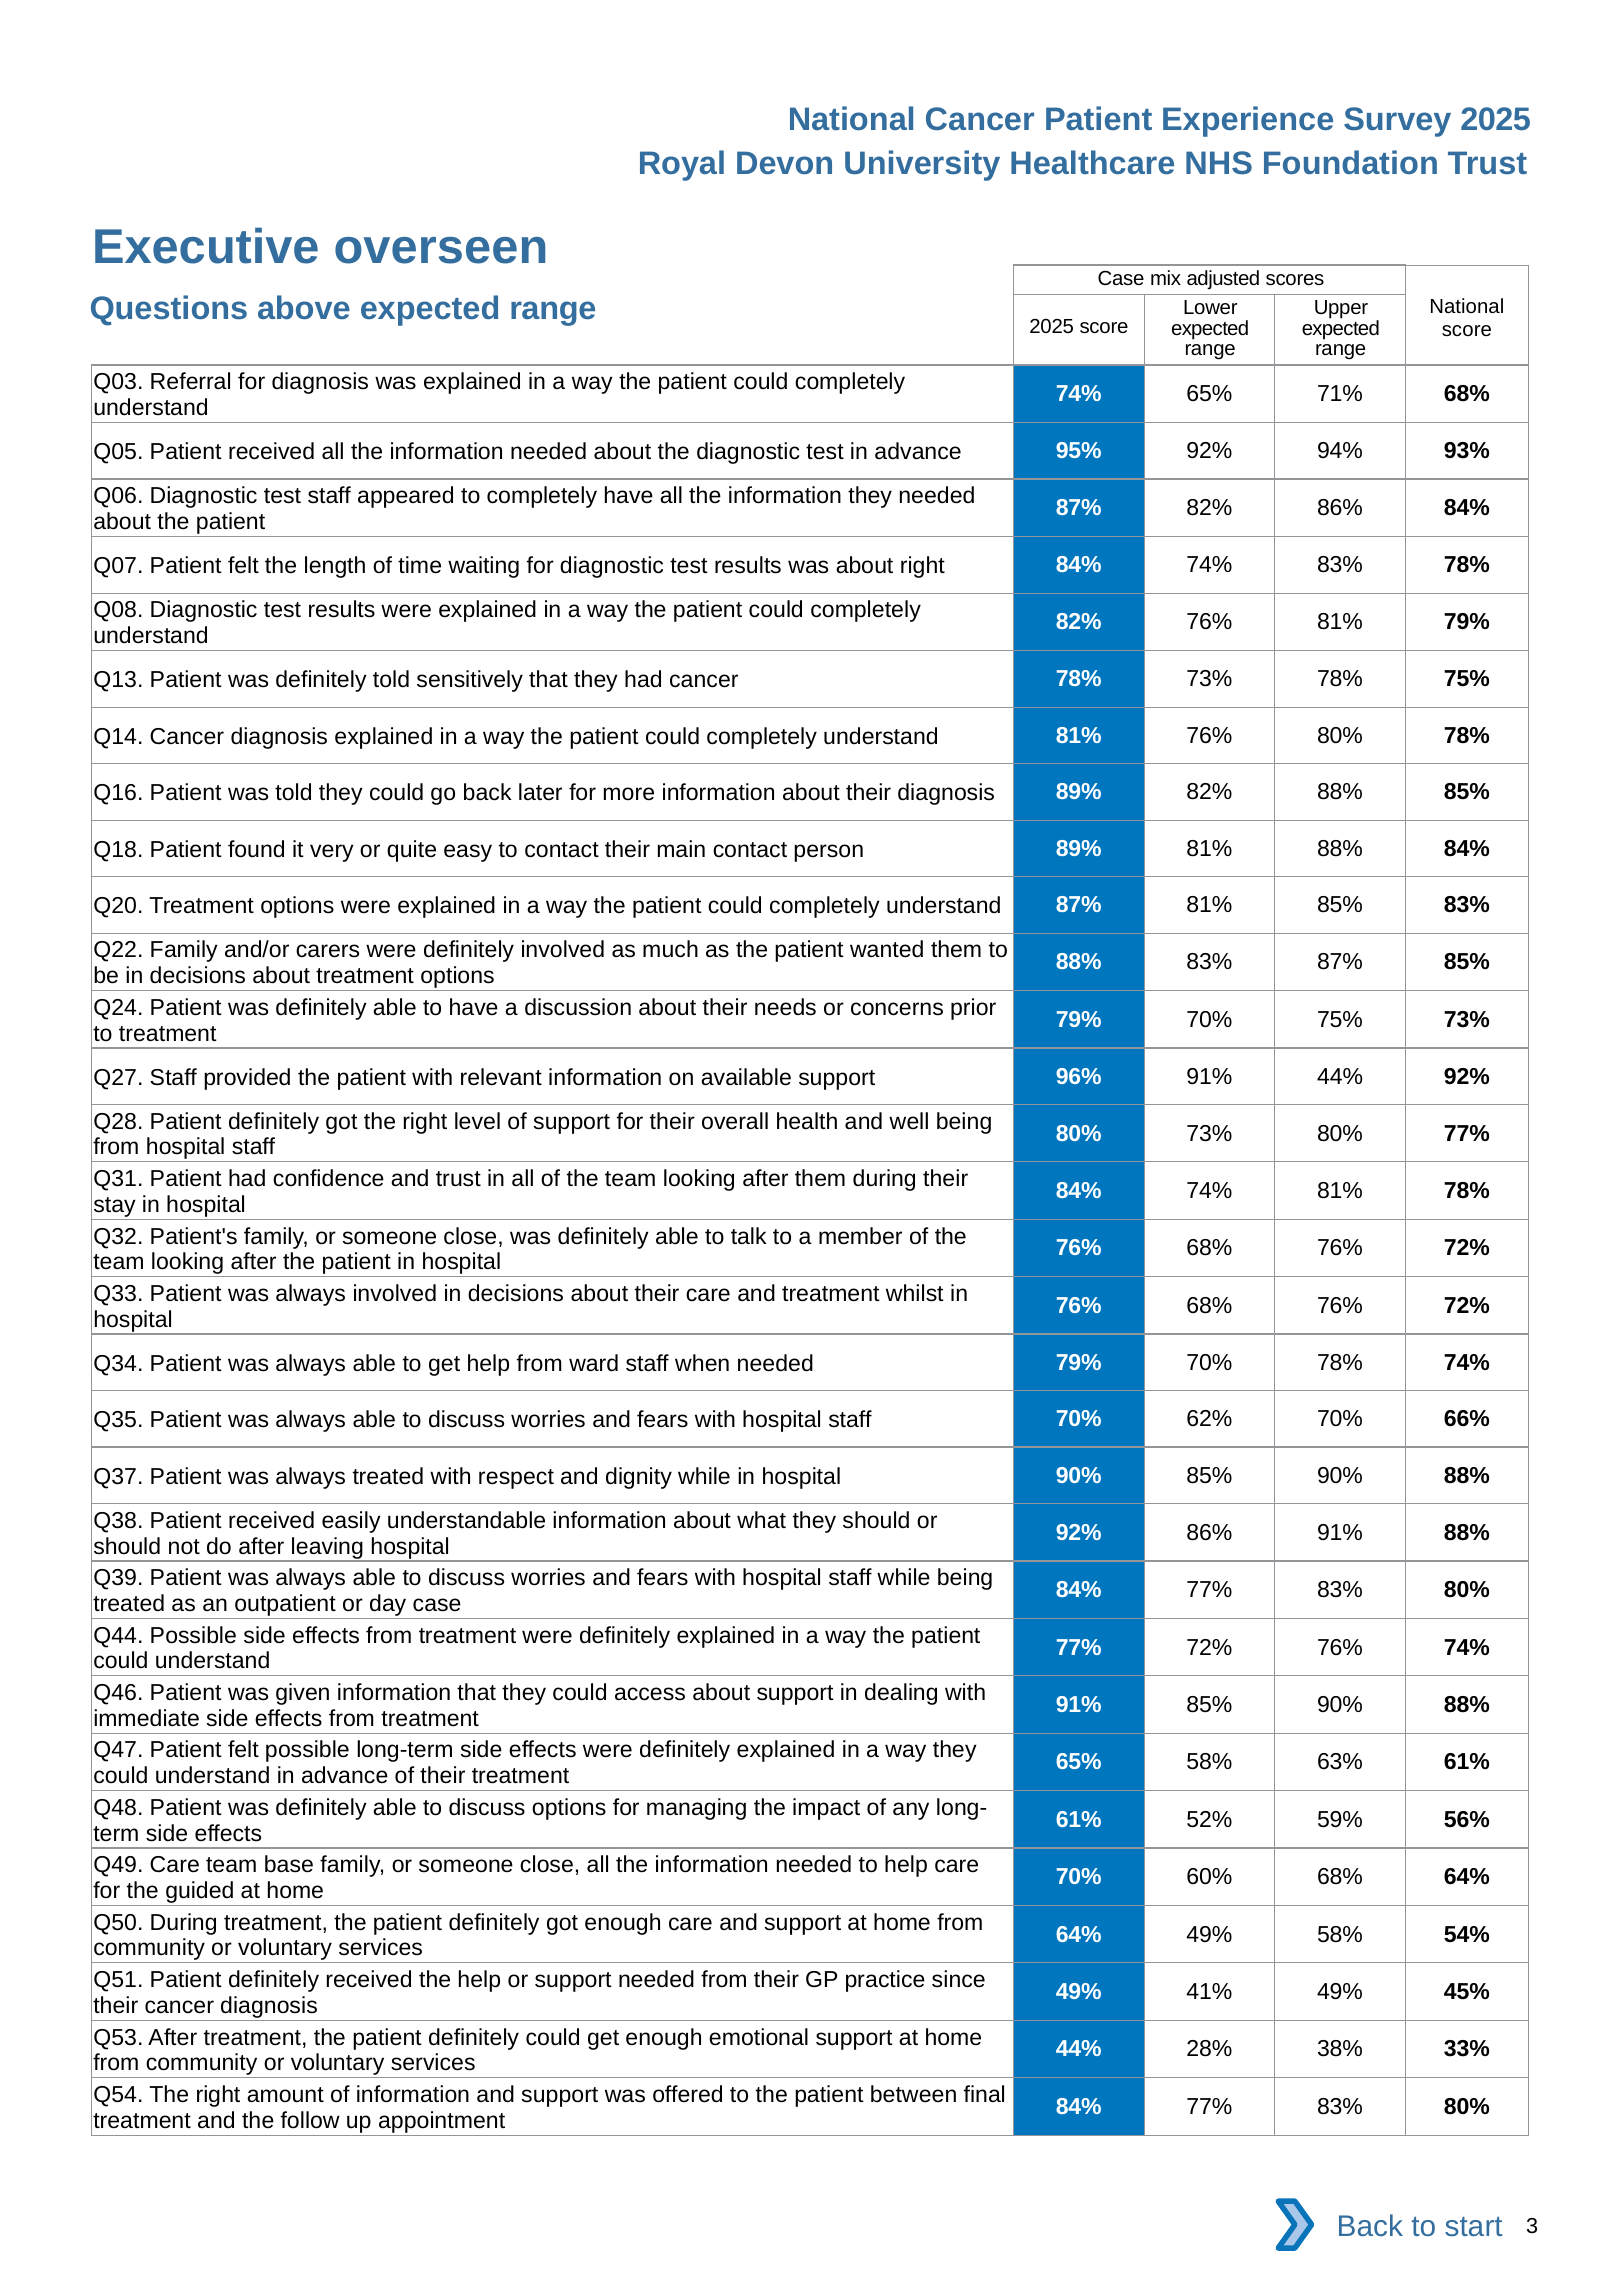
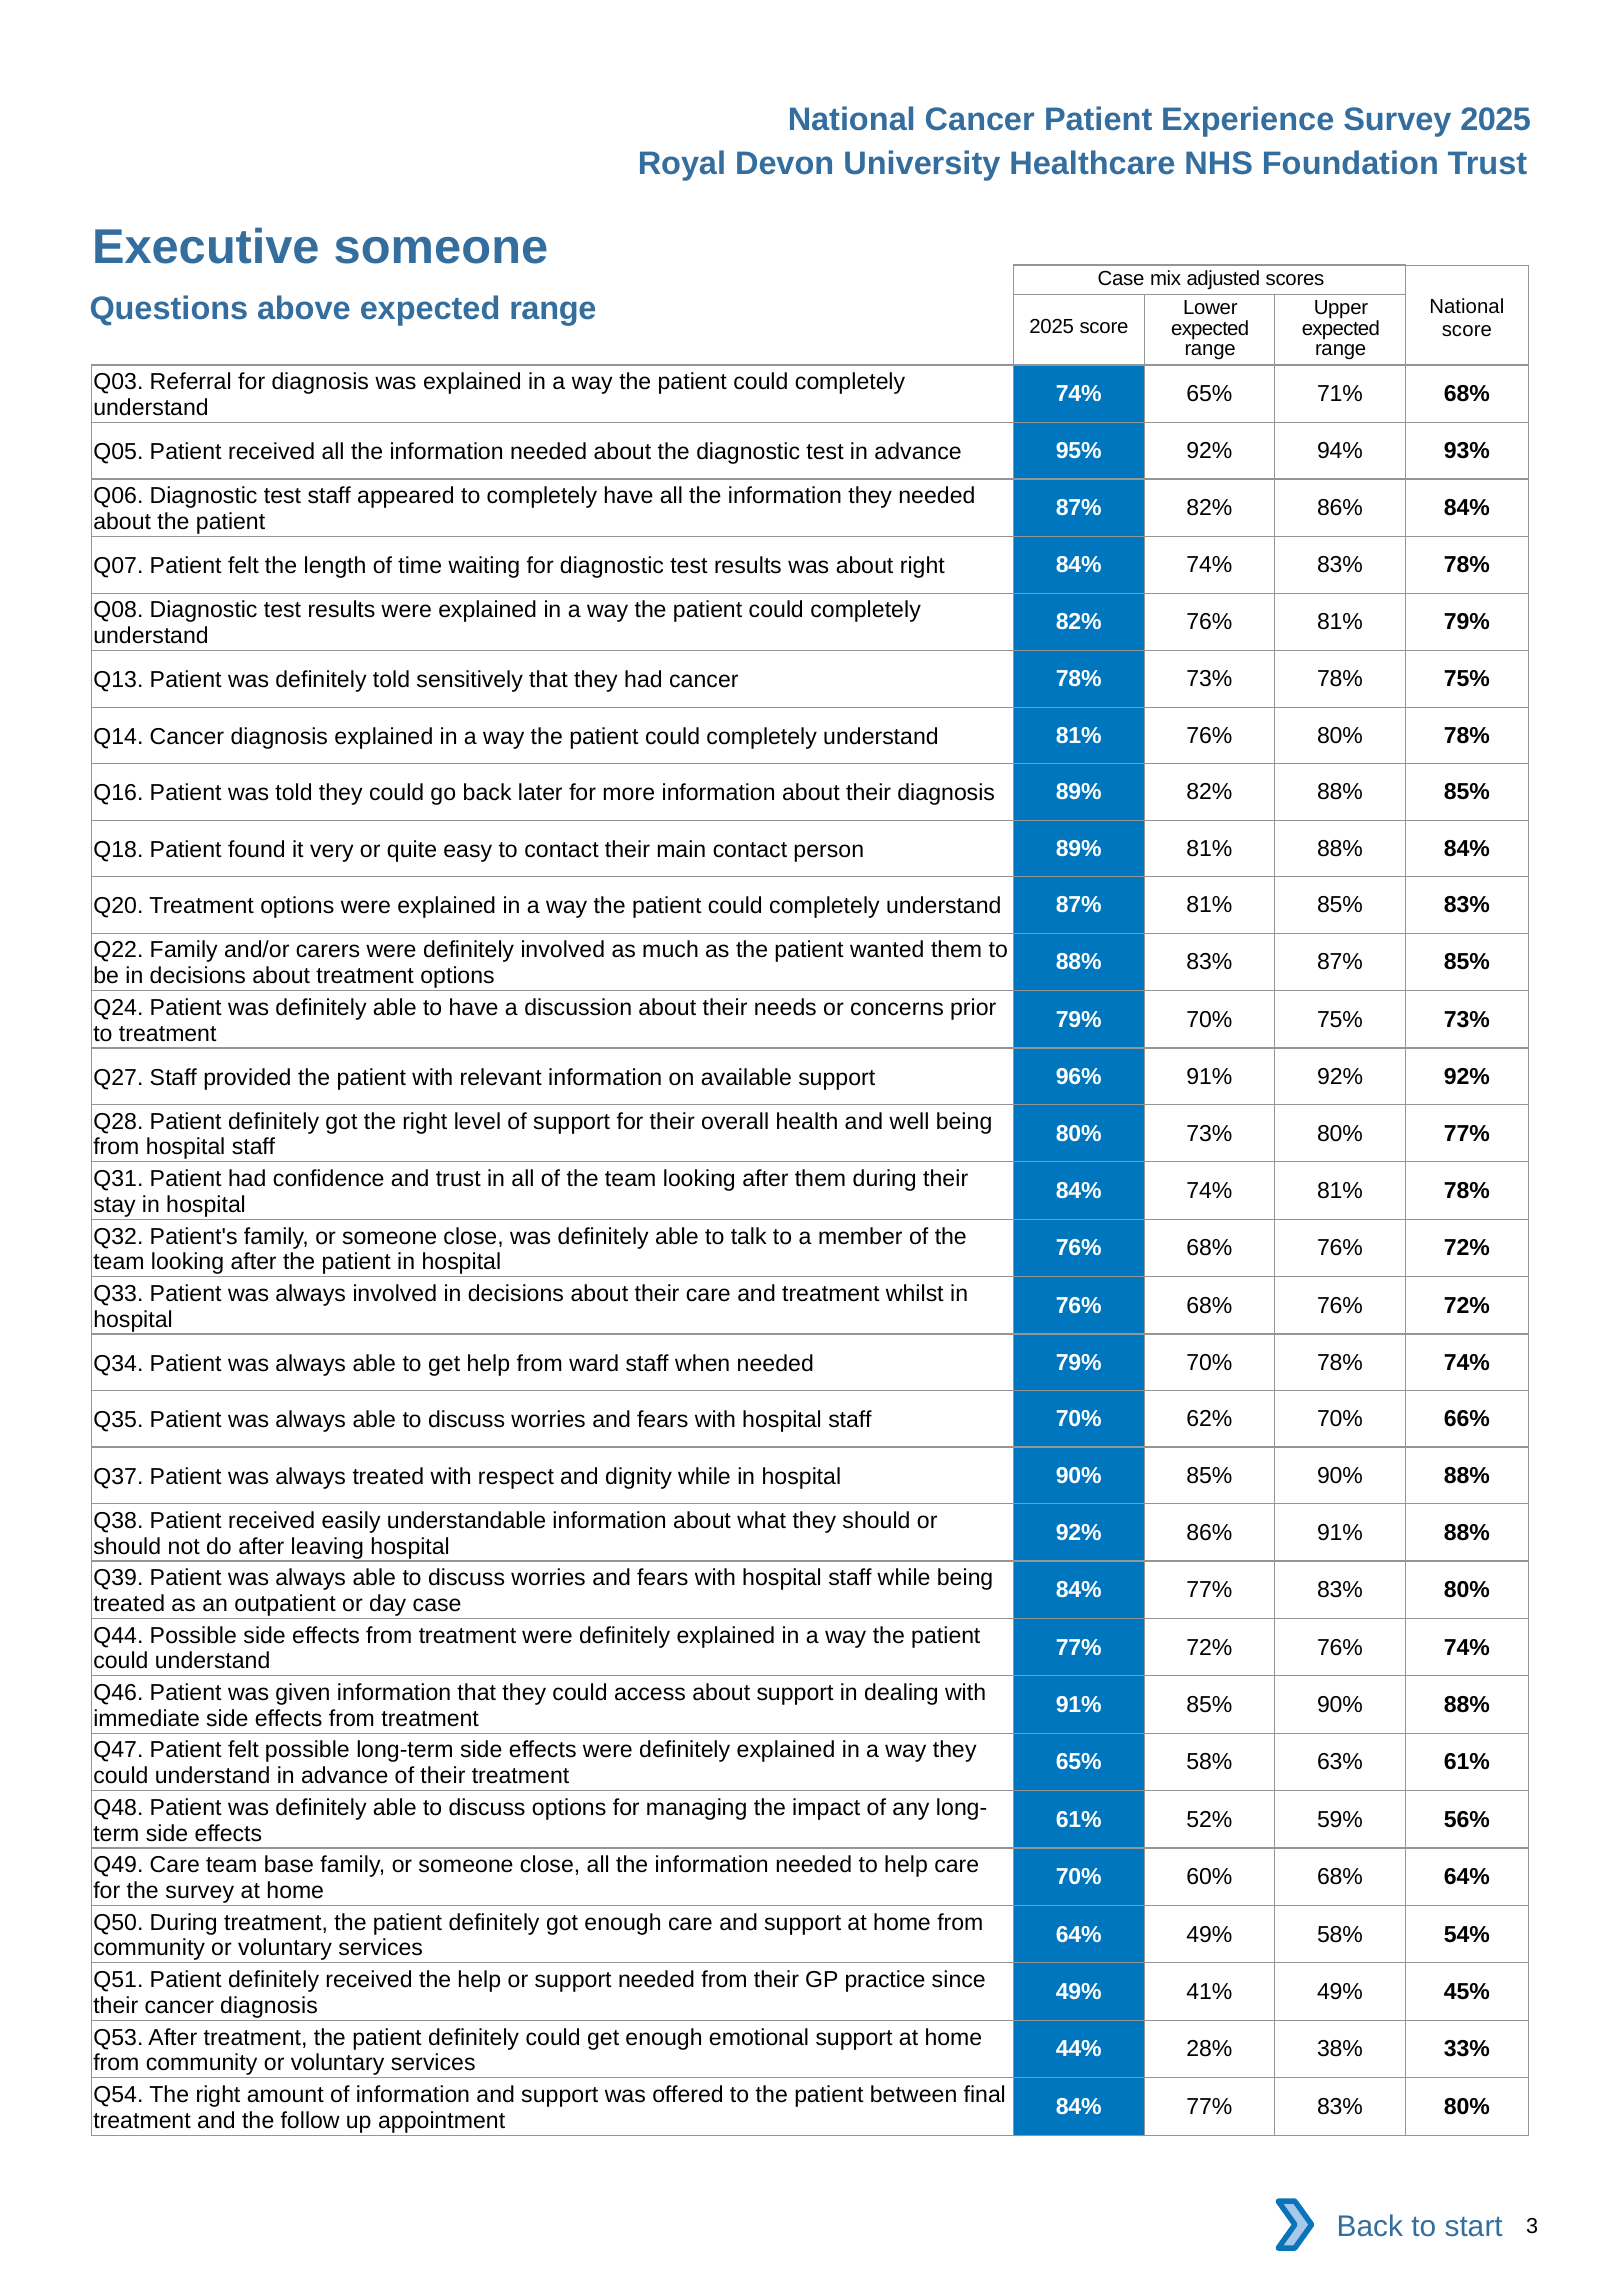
Executive overseen: overseen -> someone
91% 44%: 44% -> 92%
the guided: guided -> survey
